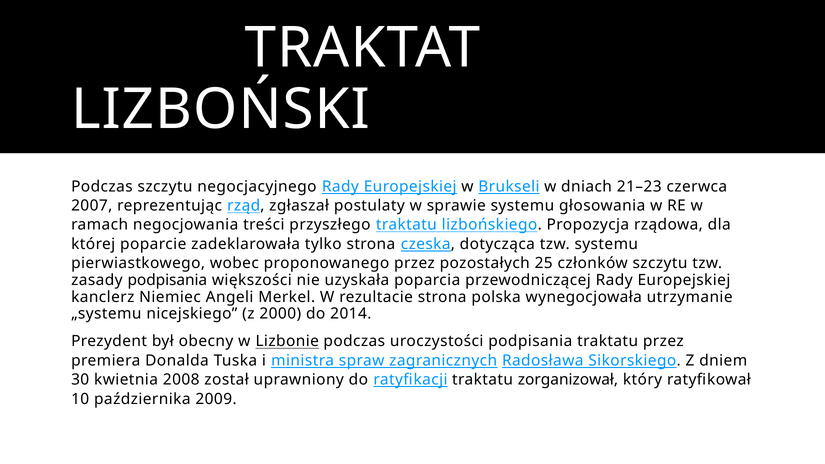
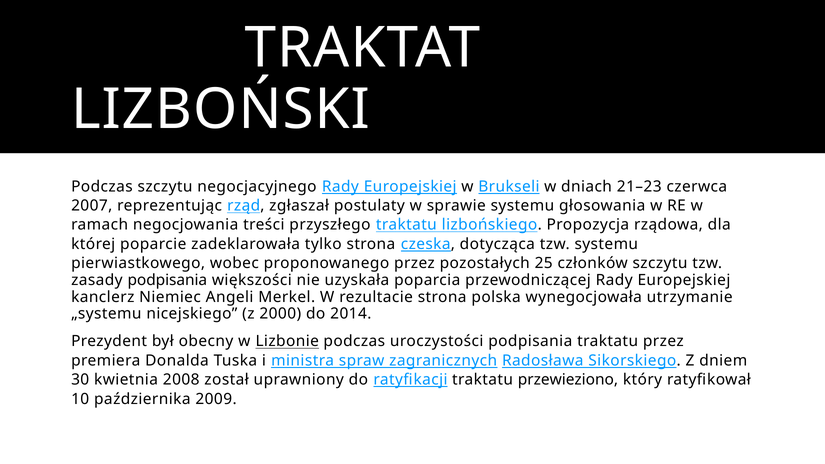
zorganizował: zorganizował -> przewieziono
